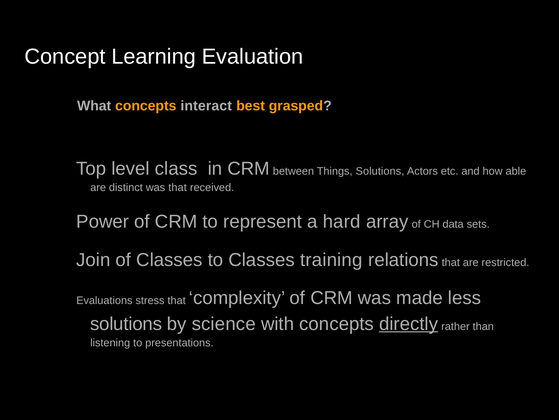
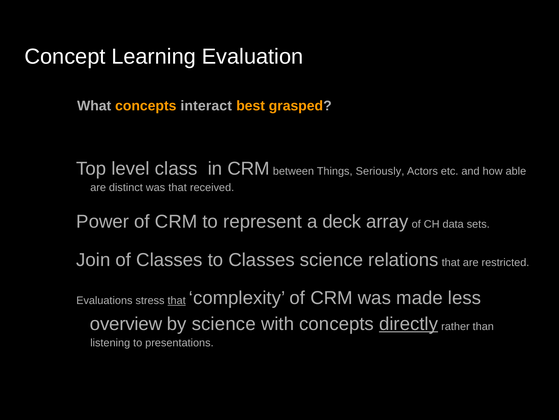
Things Solutions: Solutions -> Seriously
hard: hard -> deck
Classes training: training -> science
that at (177, 300) underline: none -> present
solutions at (126, 323): solutions -> overview
